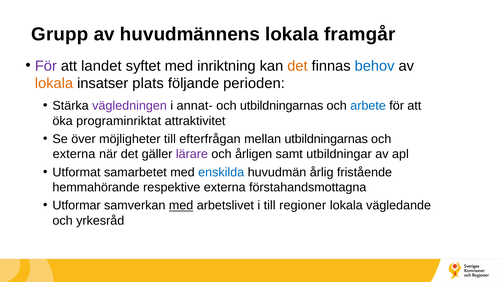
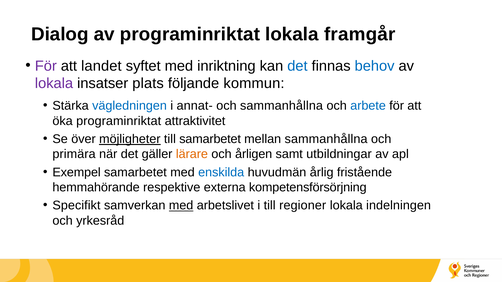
Grupp: Grupp -> Dialog
av huvudmännens: huvudmännens -> programinriktat
det at (297, 66) colour: orange -> blue
lokala at (54, 84) colour: orange -> purple
perioden: perioden -> kommun
vägledningen colour: purple -> blue
och utbildningarnas: utbildningarnas -> sammanhållna
möjligheter underline: none -> present
till efterfrågan: efterfrågan -> samarbetet
mellan utbildningarnas: utbildningarnas -> sammanhållna
externa at (74, 154): externa -> primära
lärare colour: purple -> orange
Utformat: Utformat -> Exempel
förstahandsmottagna: förstahandsmottagna -> kompetensförsörjning
Utformar: Utformar -> Specifikt
vägledande: vägledande -> indelningen
